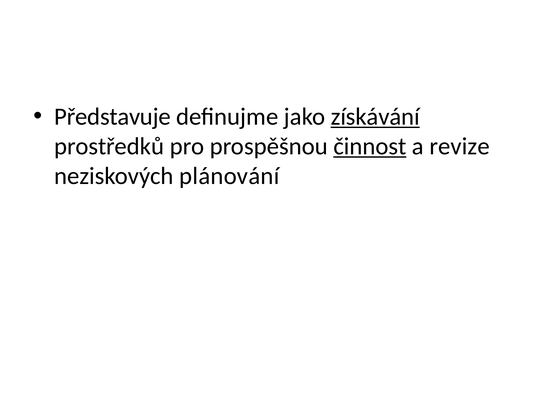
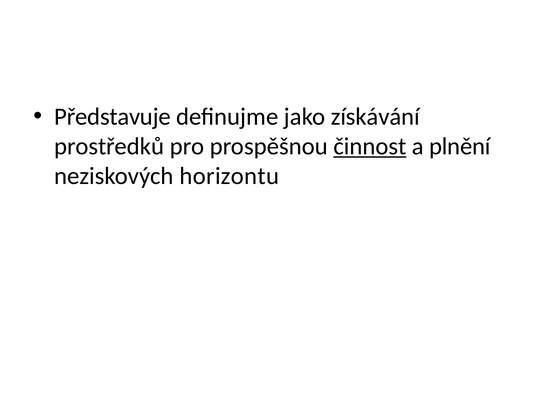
získávání underline: present -> none
revize: revize -> plnění
plánování: plánování -> horizontu
